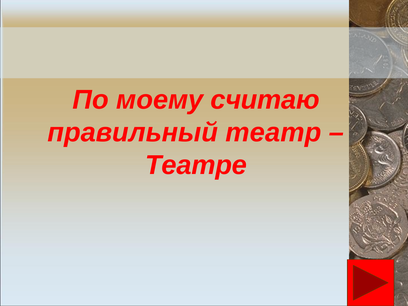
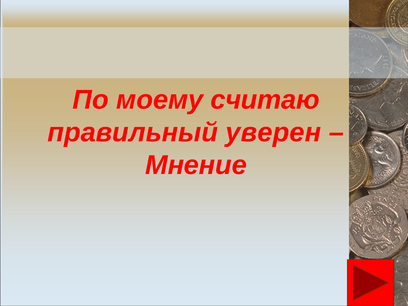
театр: театр -> уверен
Театре: Театре -> Мнение
